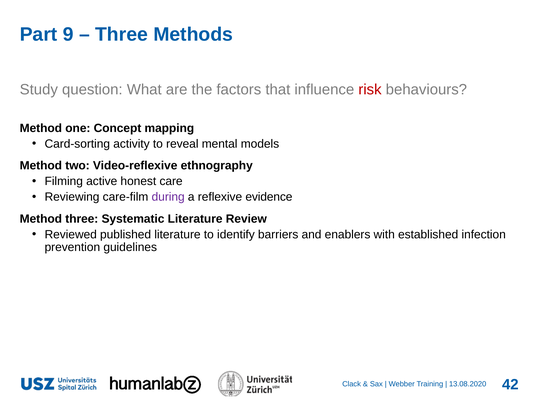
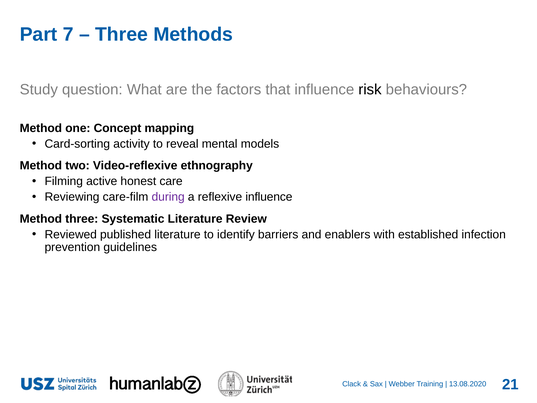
9: 9 -> 7
risk colour: red -> black
reflexive evidence: evidence -> influence
42: 42 -> 21
